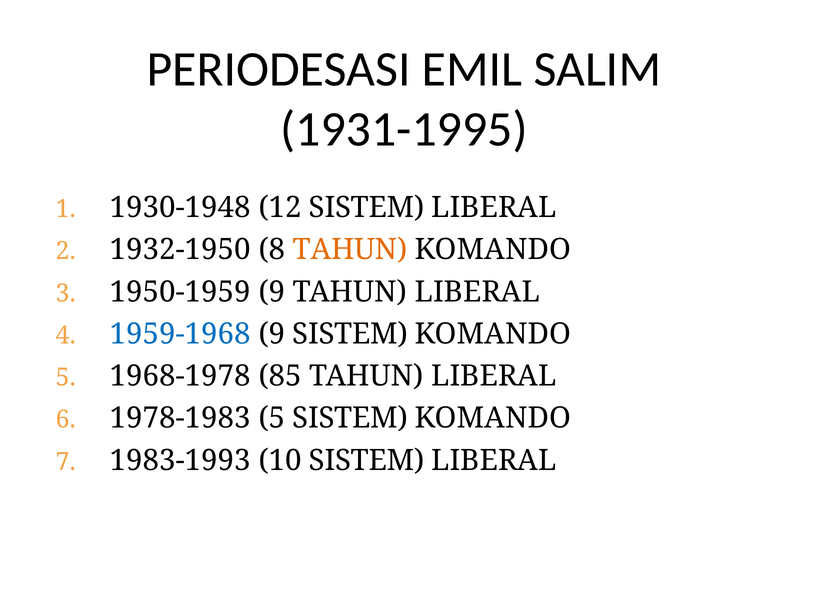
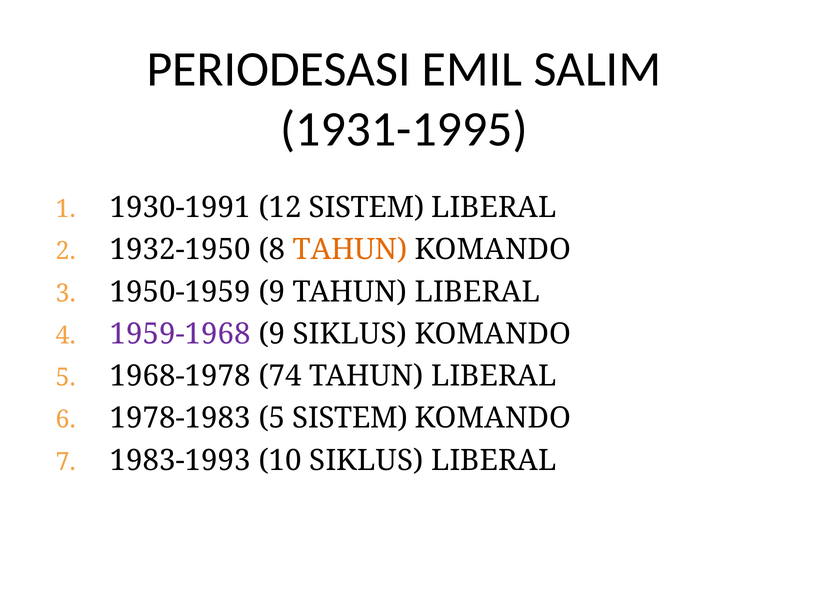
1930-1948: 1930-1948 -> 1930-1991
1959-1968 colour: blue -> purple
9 SISTEM: SISTEM -> SIKLUS
85: 85 -> 74
10 SISTEM: SISTEM -> SIKLUS
